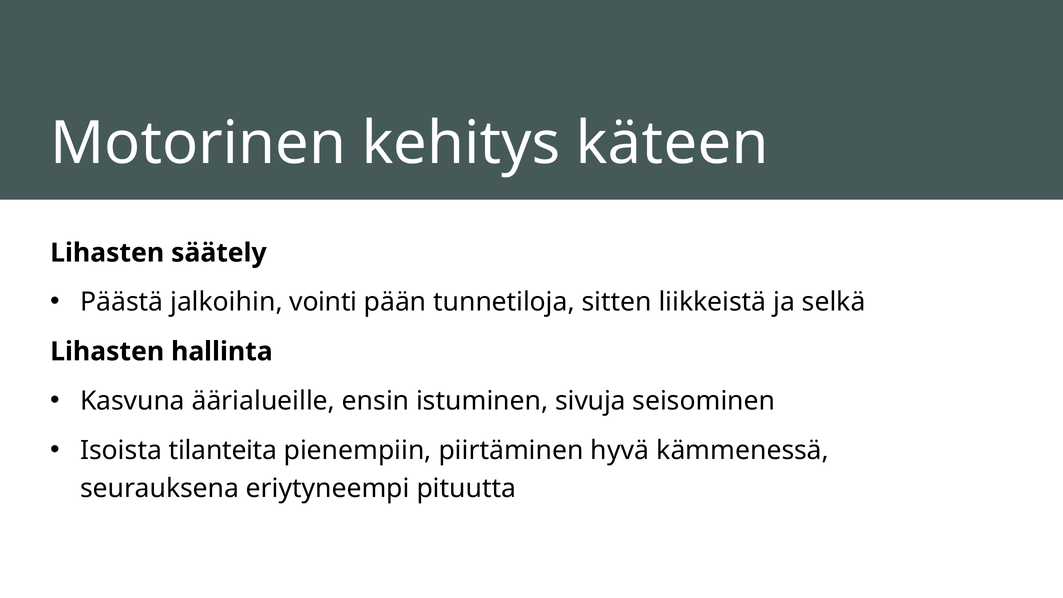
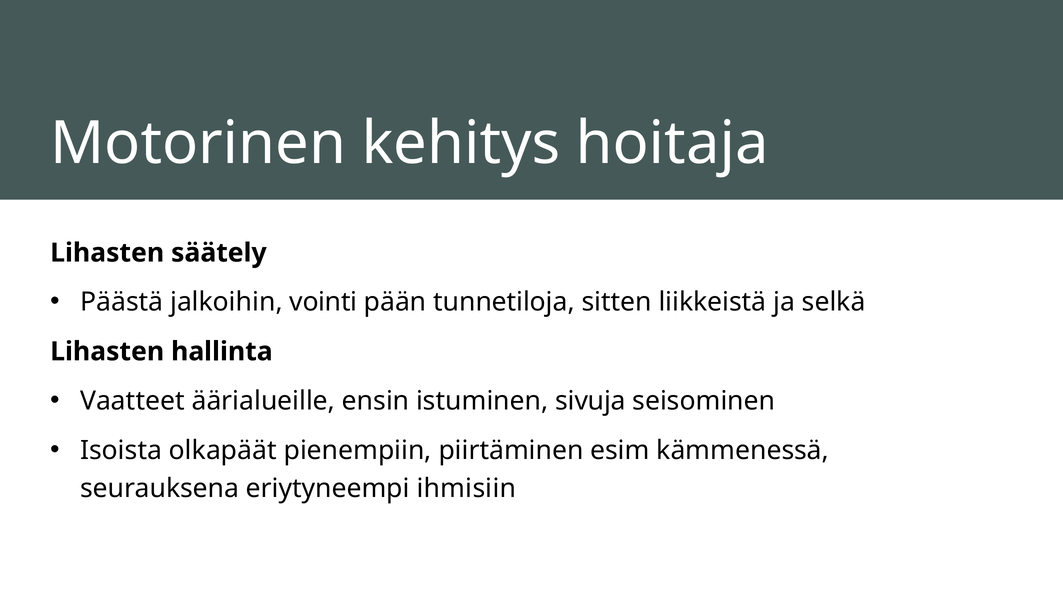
käteen: käteen -> hoitaja
Kasvuna: Kasvuna -> Vaatteet
tilanteita: tilanteita -> olkapäät
hyvä: hyvä -> esim
pituutta: pituutta -> ihmisiin
